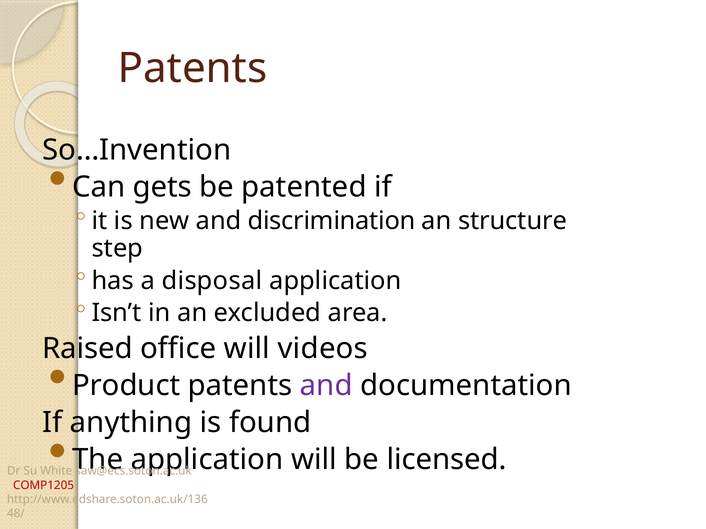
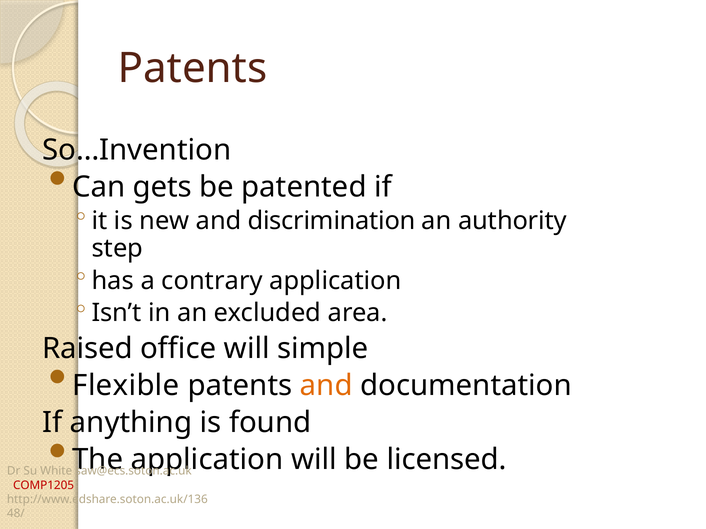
structure: structure -> authority
disposal: disposal -> contrary
videos: videos -> simple
Product: Product -> Flexible
and at (326, 386) colour: purple -> orange
